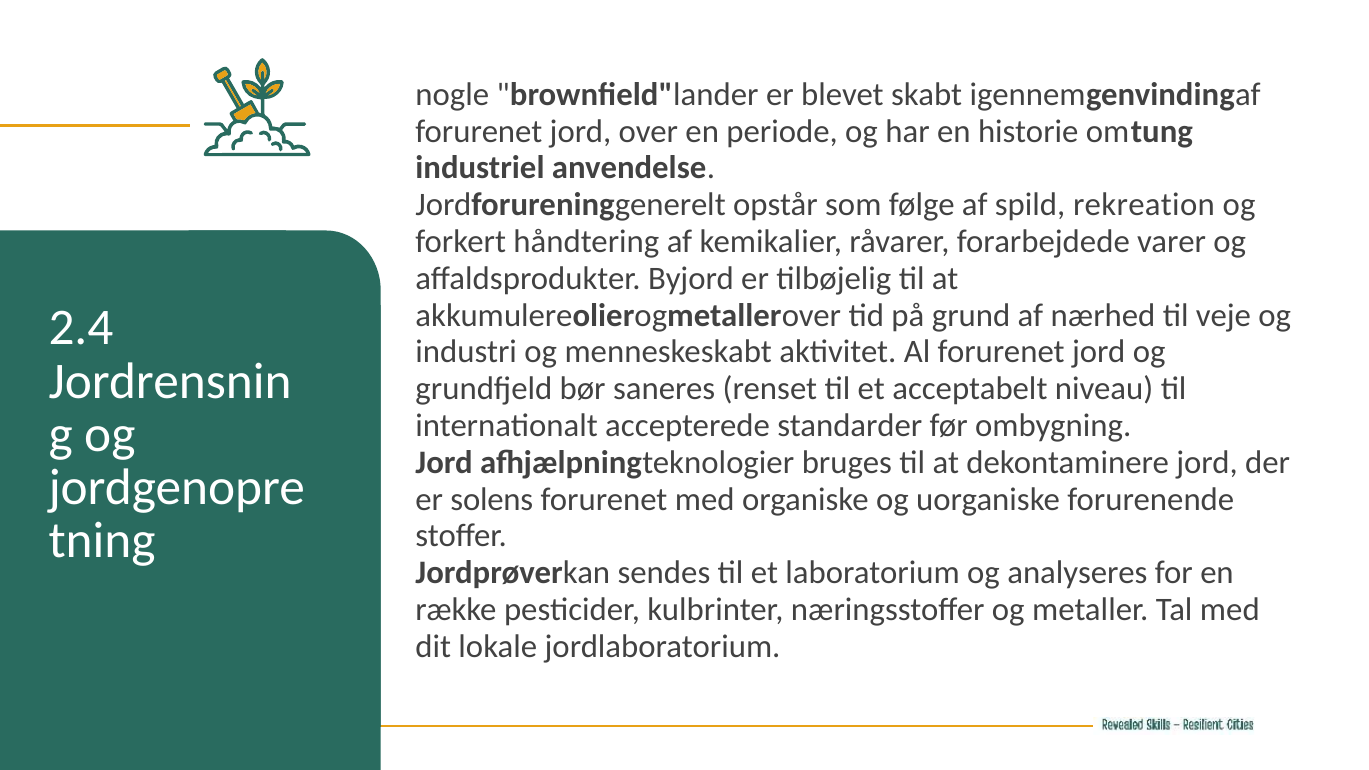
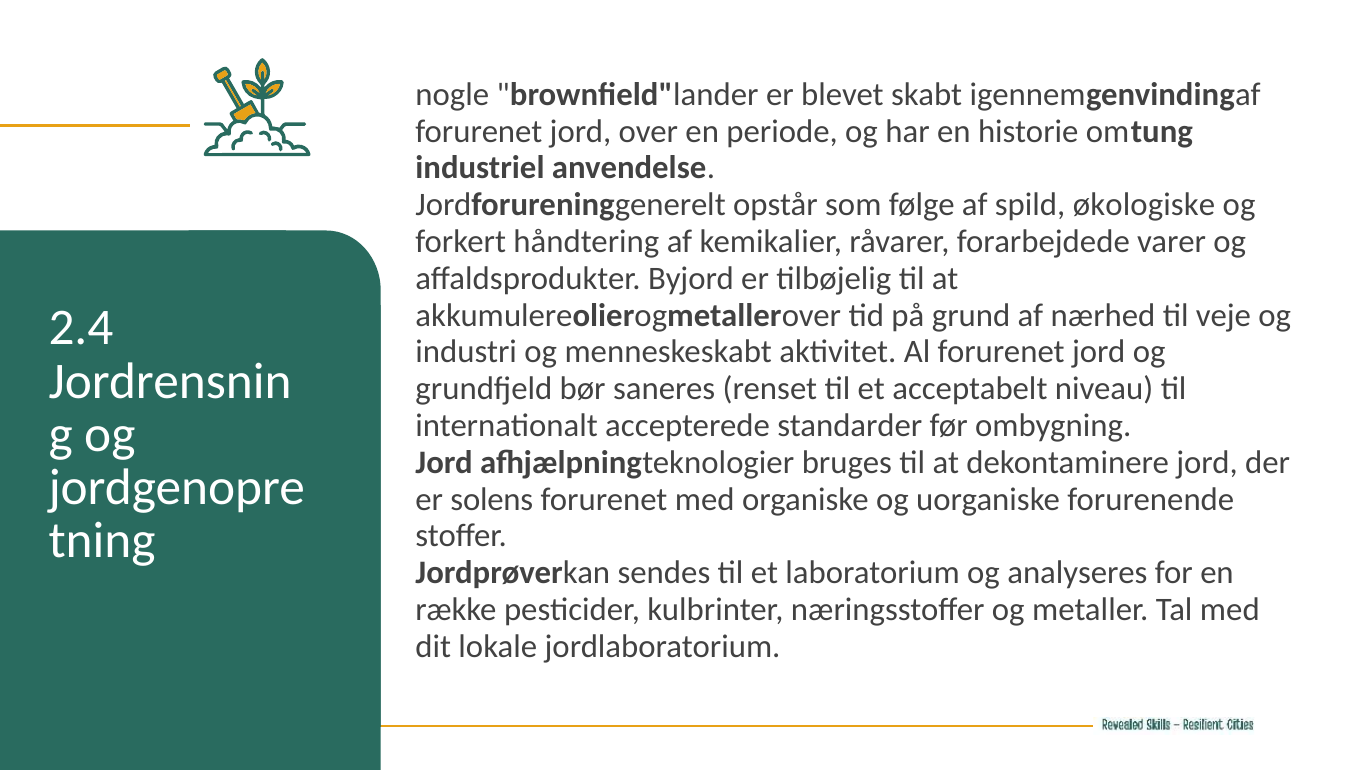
rekreation: rekreation -> økologiske
